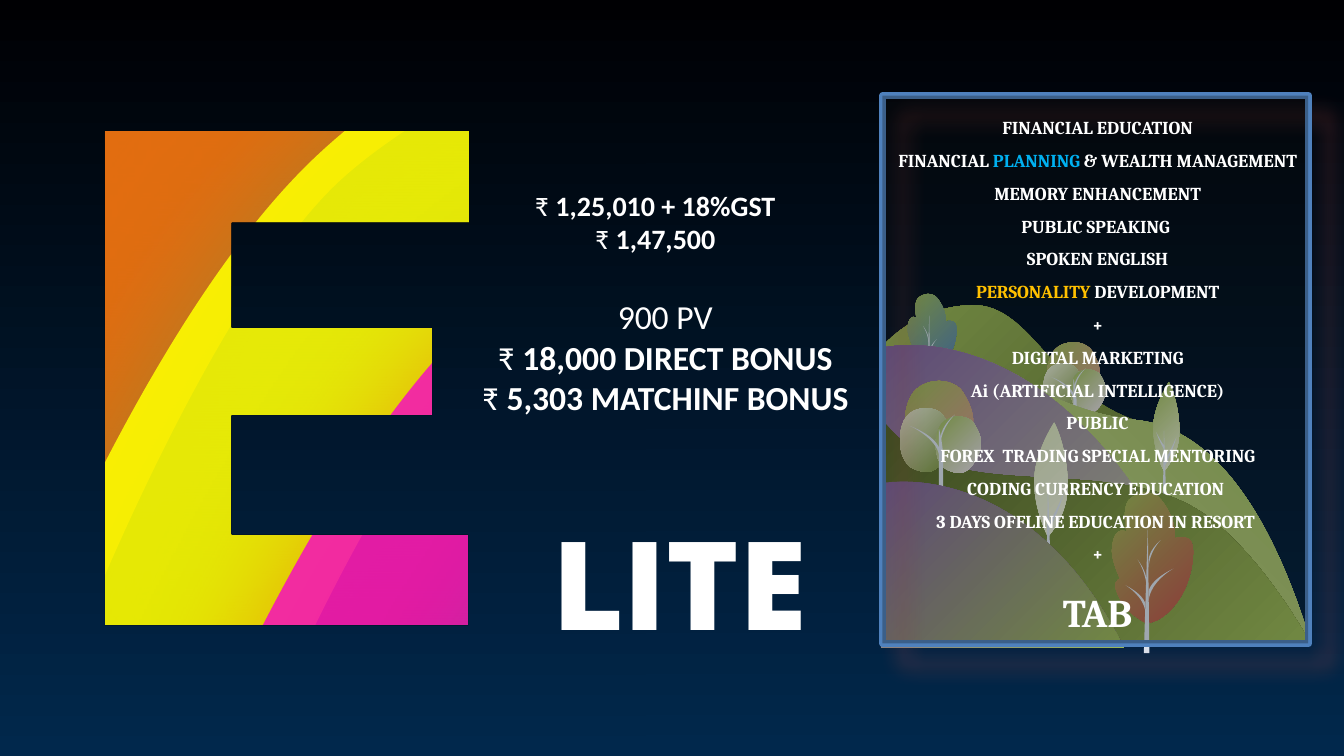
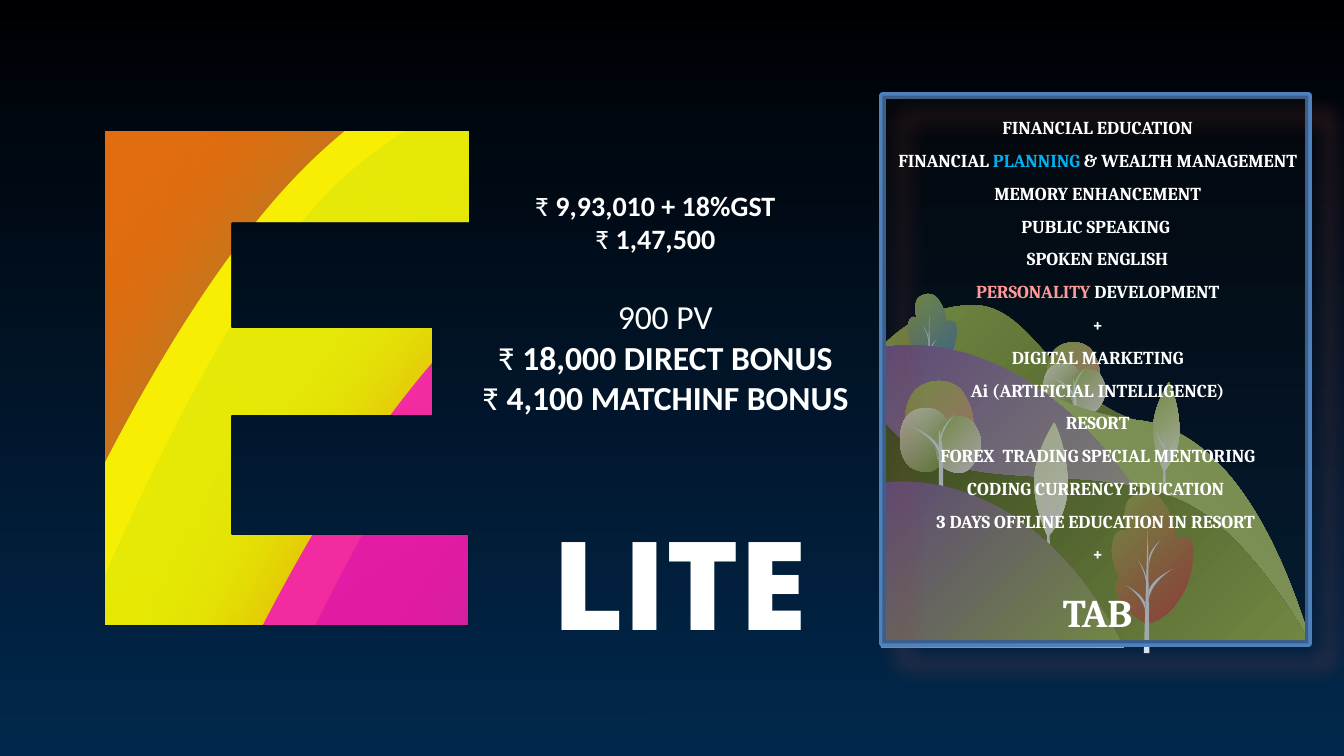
1,25,010: 1,25,010 -> 9,93,010
PERSONALITY colour: yellow -> pink
5,303: 5,303 -> 4,100
PUBLIC at (1098, 424): PUBLIC -> RESORT
